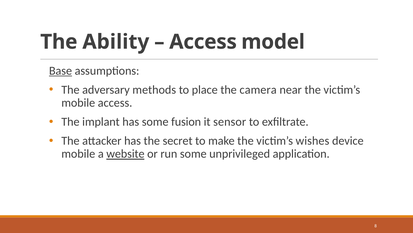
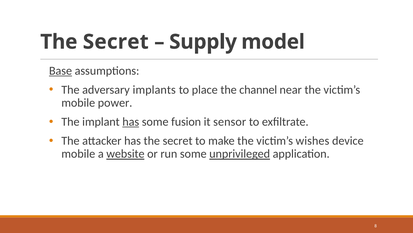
Ability at (116, 42): Ability -> Secret
Access at (203, 42): Access -> Supply
methods: methods -> implants
camera: camera -> channel
mobile access: access -> power
has at (131, 121) underline: none -> present
unprivileged underline: none -> present
